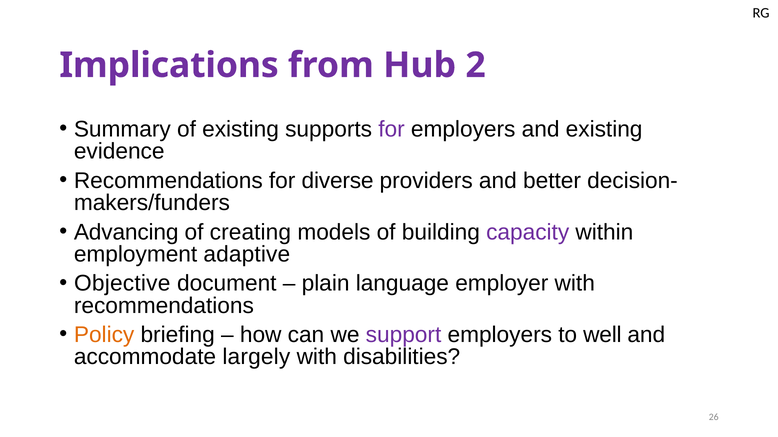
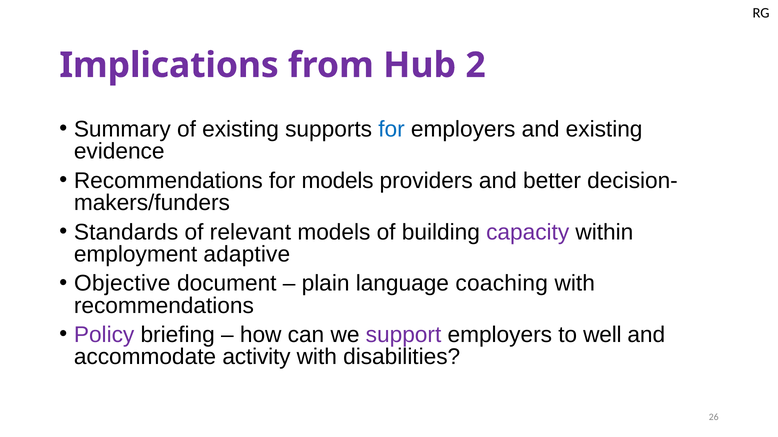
for at (391, 130) colour: purple -> blue
for diverse: diverse -> models
Advancing: Advancing -> Standards
creating: creating -> relevant
employer: employer -> coaching
Policy colour: orange -> purple
largely: largely -> activity
